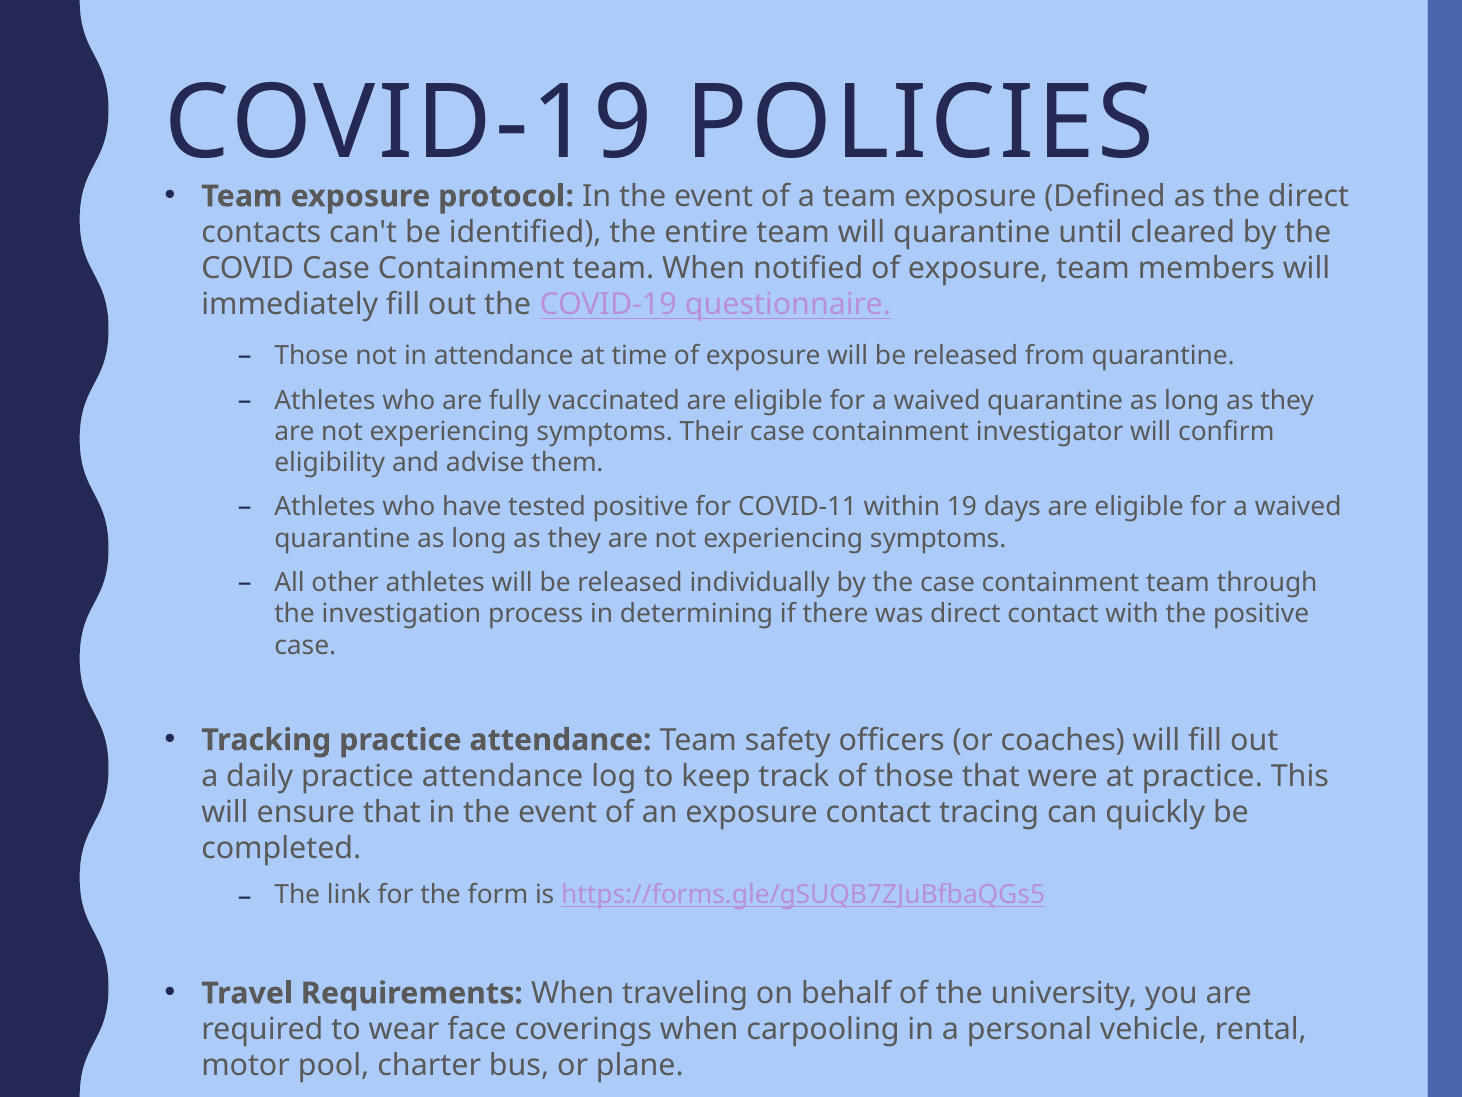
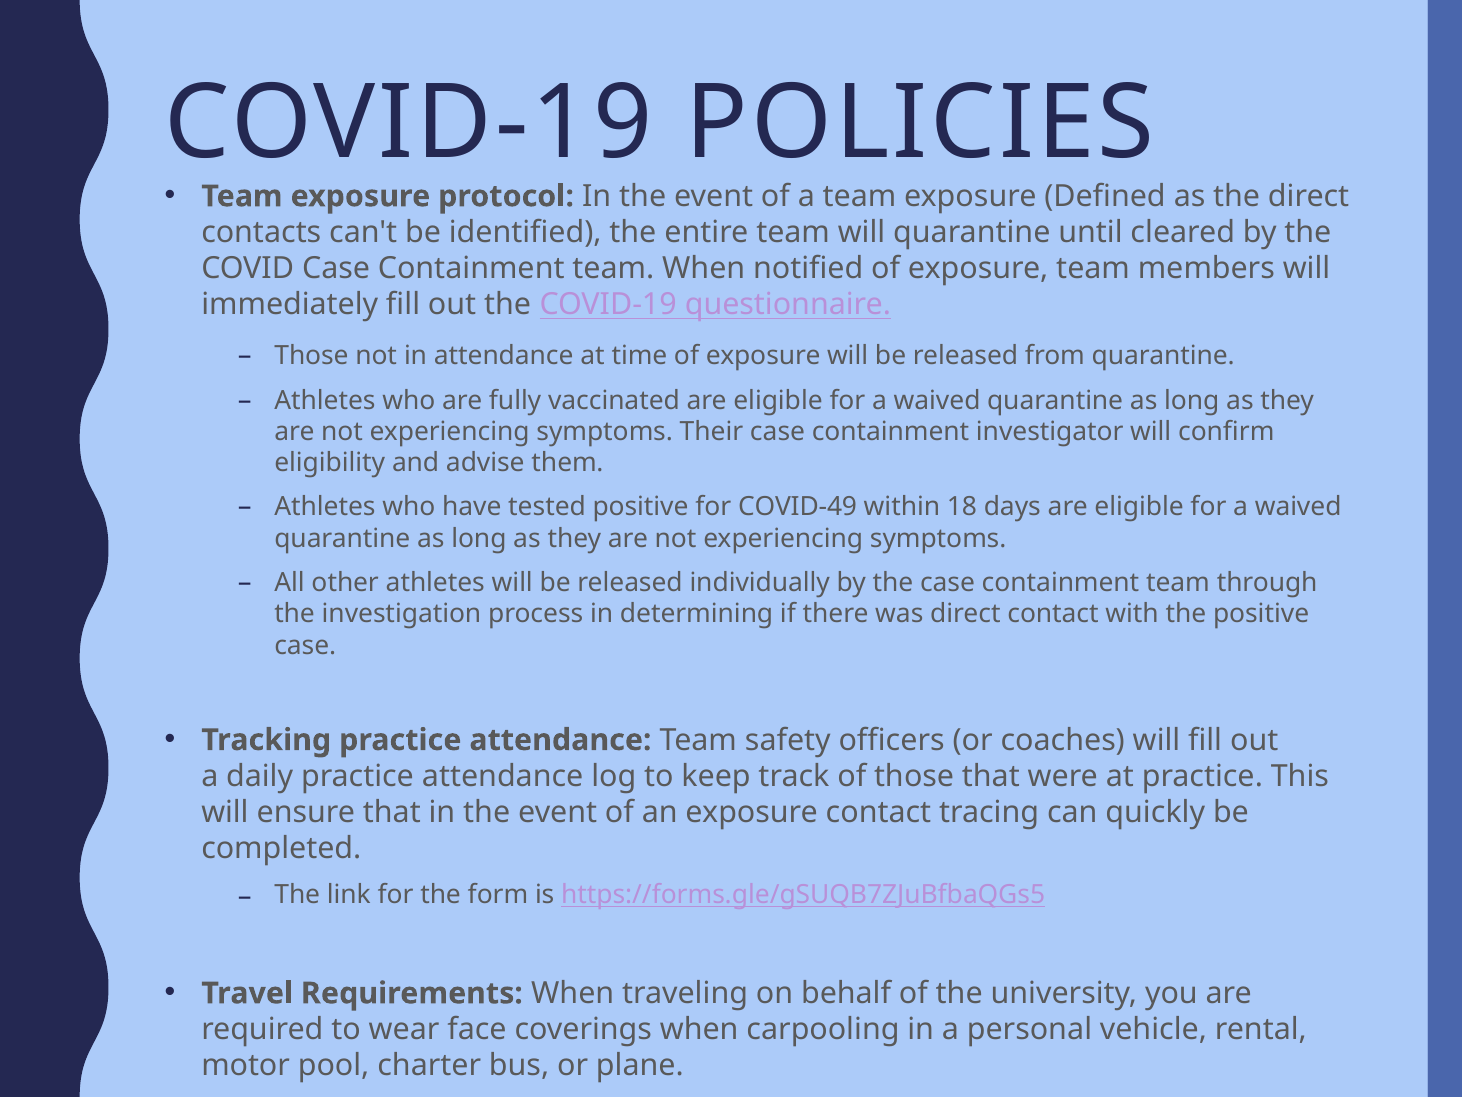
COVID-11: COVID-11 -> COVID-49
19: 19 -> 18
